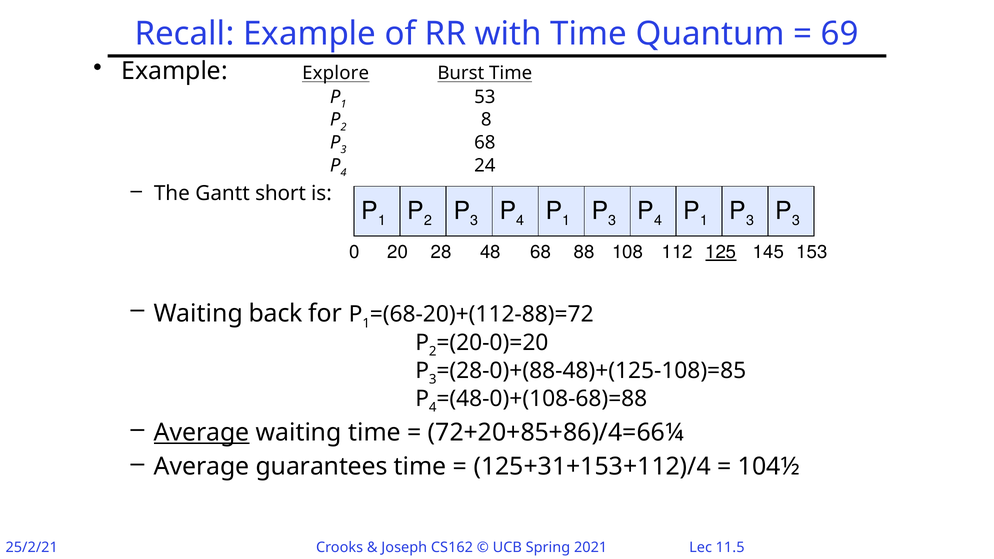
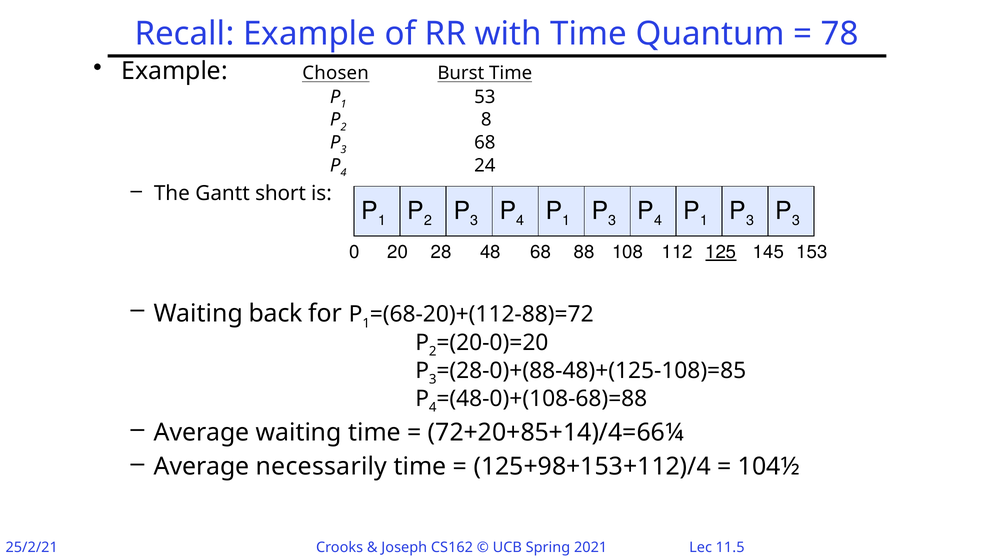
69: 69 -> 78
Explore: Explore -> Chosen
Average at (202, 432) underline: present -> none
72+20+85+86)/4=66¼: 72+20+85+86)/4=66¼ -> 72+20+85+14)/4=66¼
guarantees: guarantees -> necessarily
125+31+153+112)/4: 125+31+153+112)/4 -> 125+98+153+112)/4
